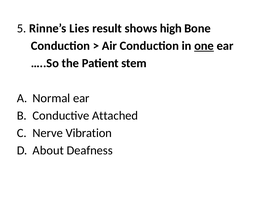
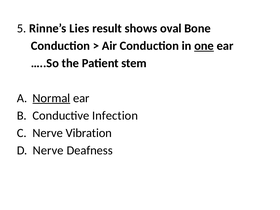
high: high -> oval
Normal underline: none -> present
Attached: Attached -> Infection
About at (48, 150): About -> Nerve
